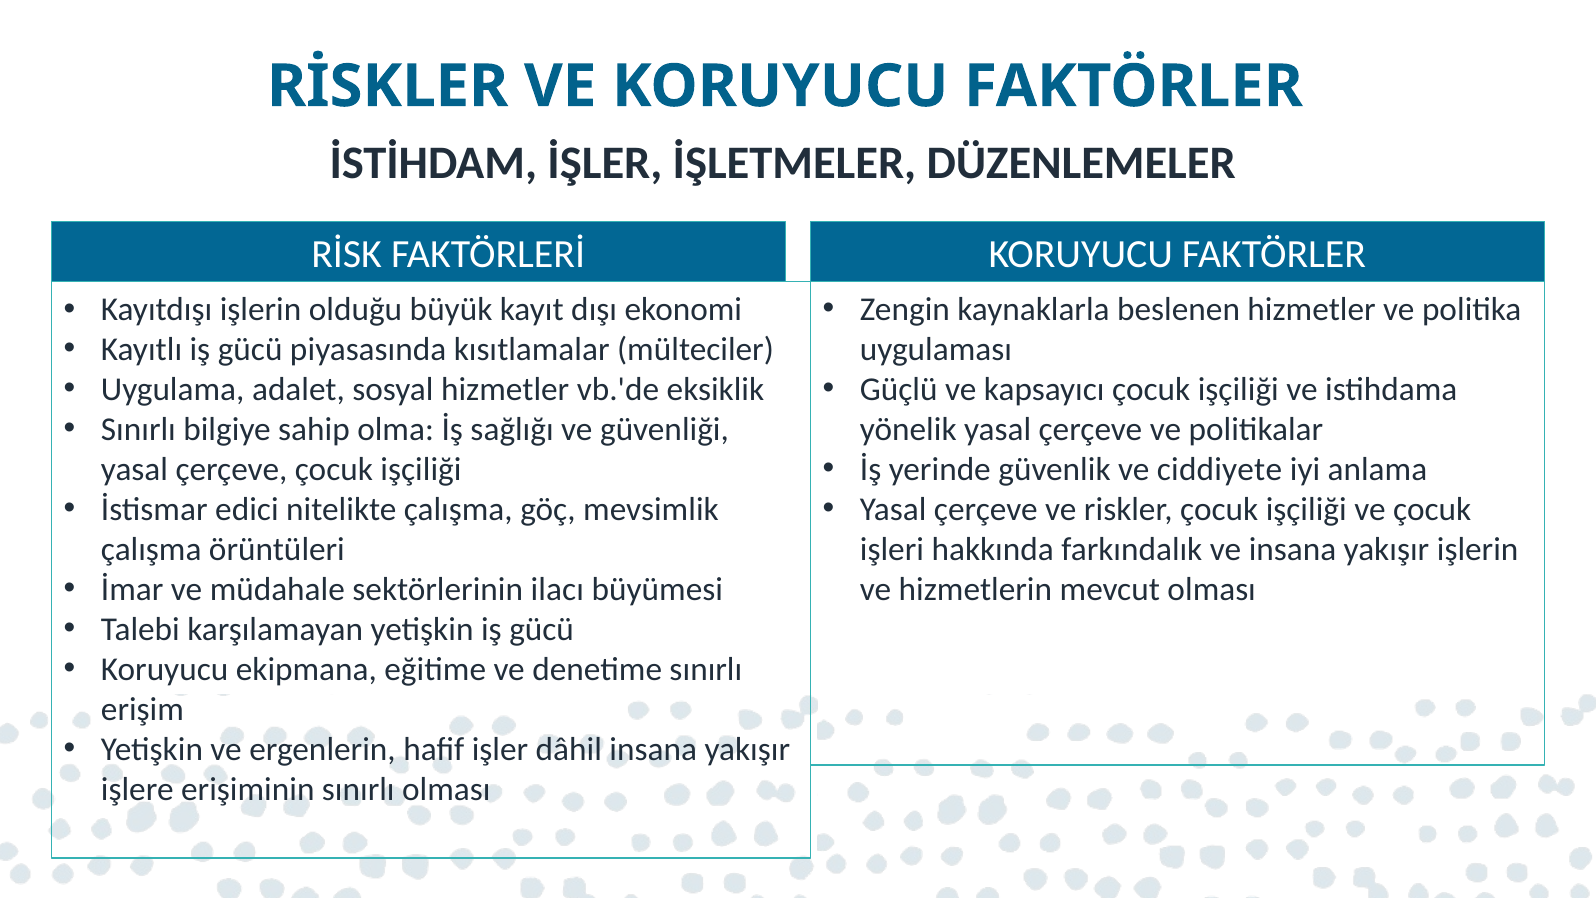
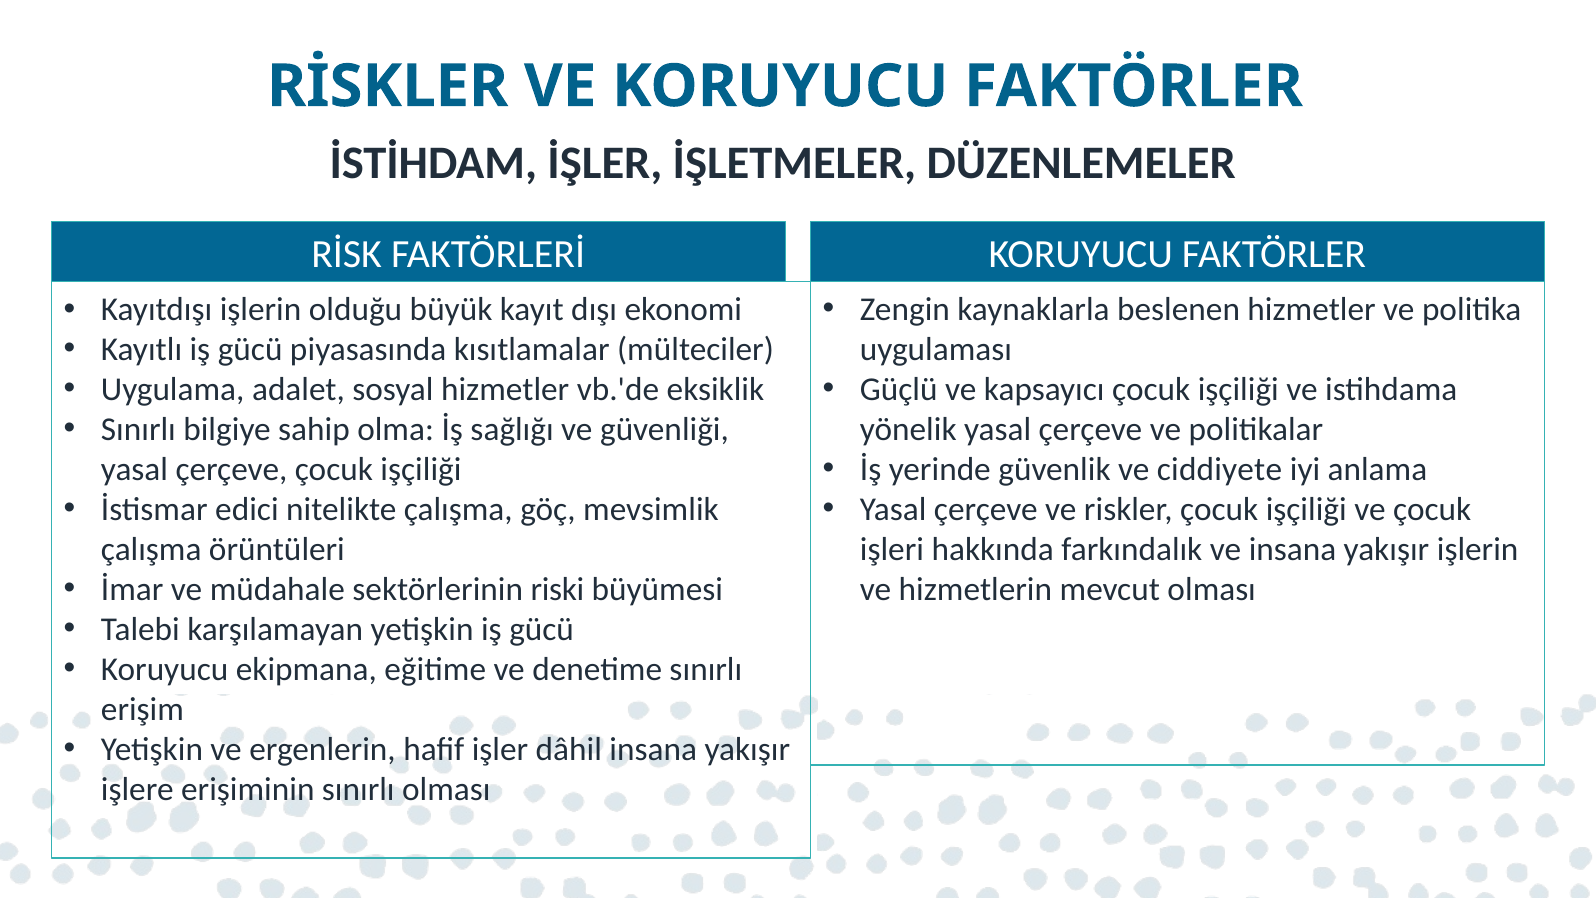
ilacı: ilacı -> riski
